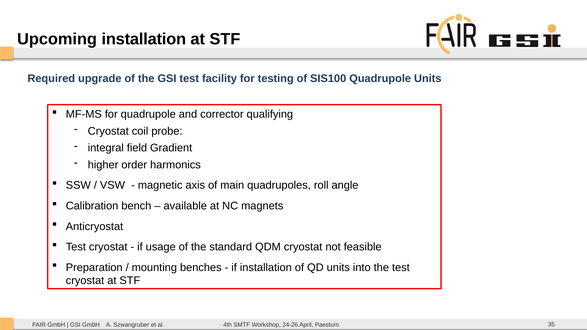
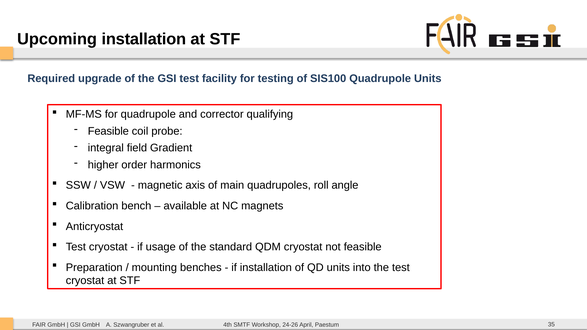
Cryostat at (108, 131): Cryostat -> Feasible
